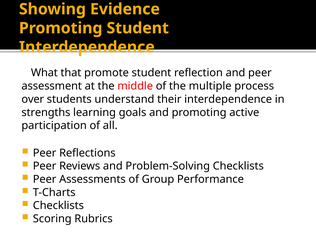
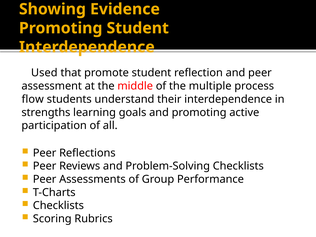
What: What -> Used
over: over -> flow
